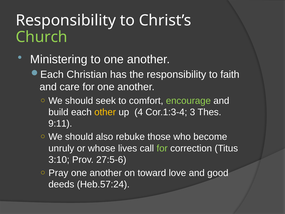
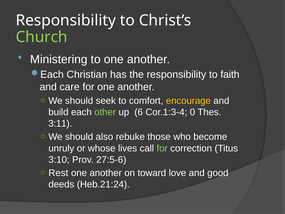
encourage colour: light green -> yellow
other colour: yellow -> light green
4: 4 -> 6
3: 3 -> 0
9:11: 9:11 -> 3:11
Pray: Pray -> Rest
Heb.57:24: Heb.57:24 -> Heb.21:24
